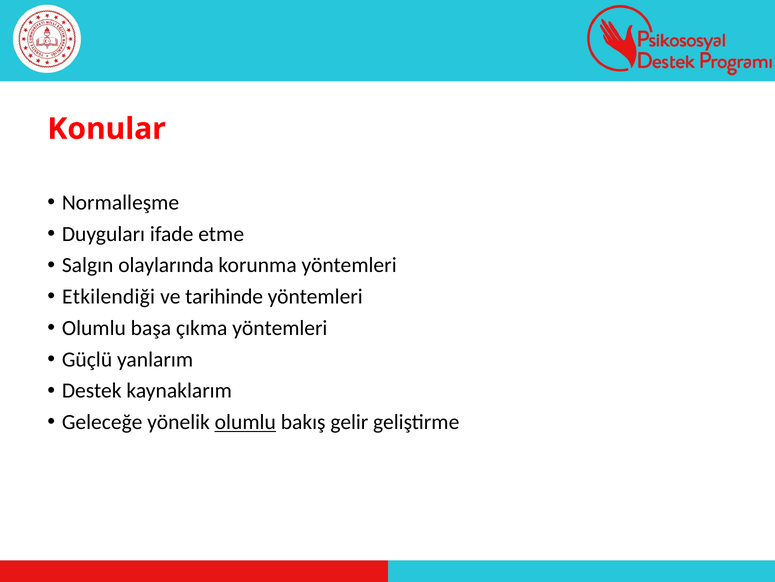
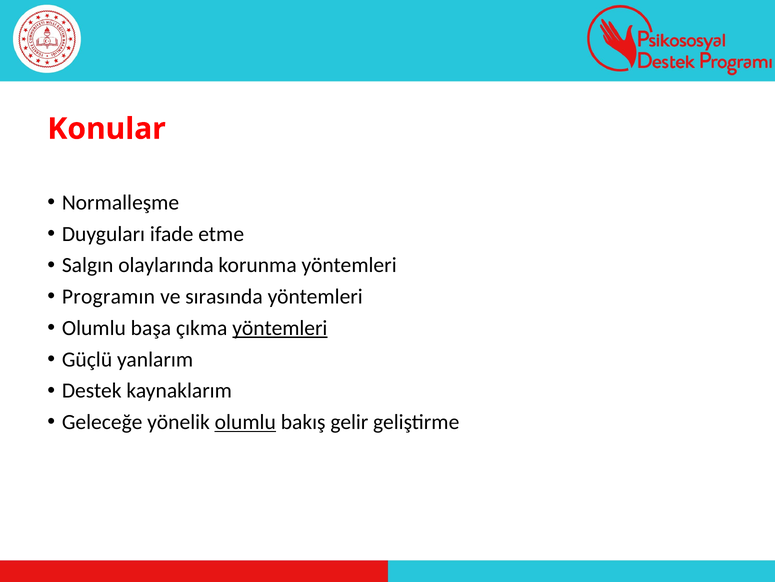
Etkilendiği: Etkilendiği -> Programın
tarihinde: tarihinde -> sırasında
yöntemleri at (280, 328) underline: none -> present
